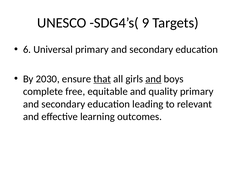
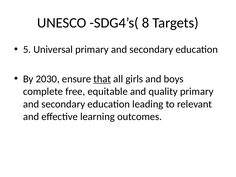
9: 9 -> 8
6: 6 -> 5
and at (153, 79) underline: present -> none
